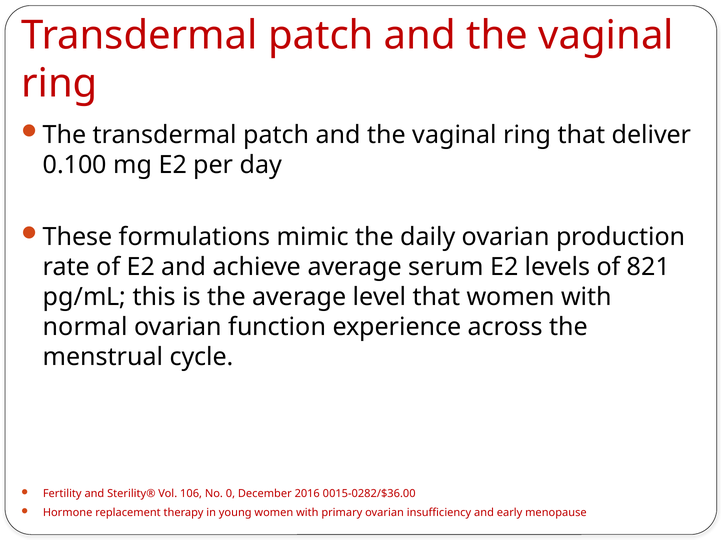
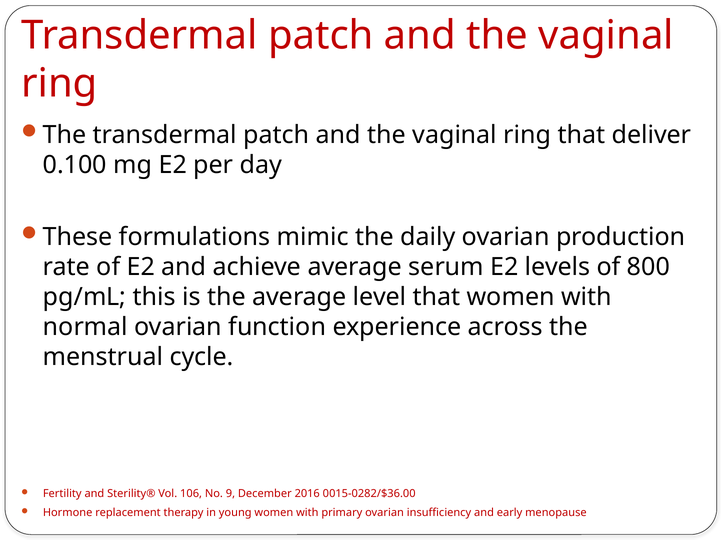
821: 821 -> 800
0: 0 -> 9
